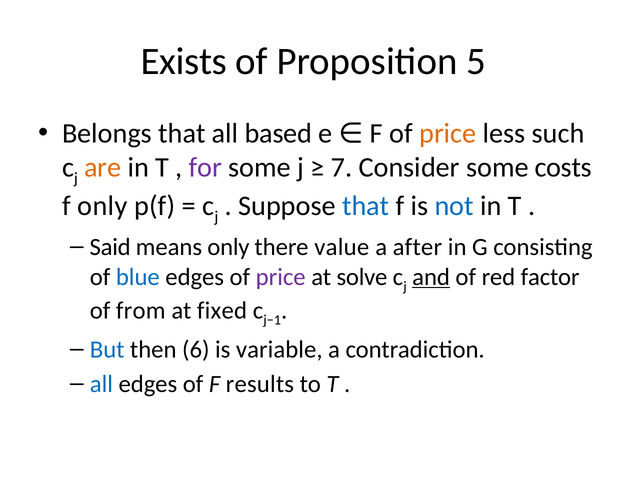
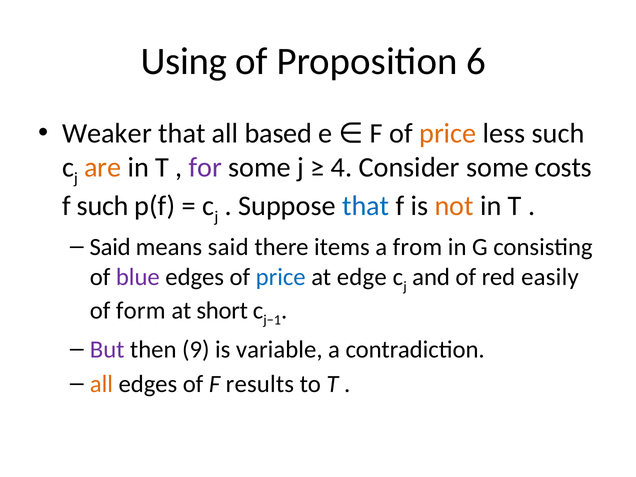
Exists: Exists -> Using
5: 5 -> 6
Belongs: Belongs -> Weaker
7: 7 -> 4
f only: only -> such
not colour: blue -> orange
means only: only -> said
value: value -> items
after: after -> from
blue colour: blue -> purple
price at (281, 277) colour: purple -> blue
solve: solve -> edge
and underline: present -> none
factor: factor -> easily
from: from -> form
fixed: fixed -> short
But colour: blue -> purple
6: 6 -> 9
all at (101, 384) colour: blue -> orange
